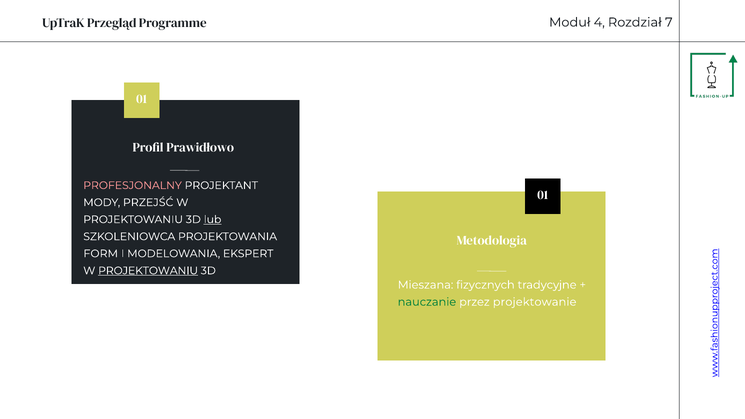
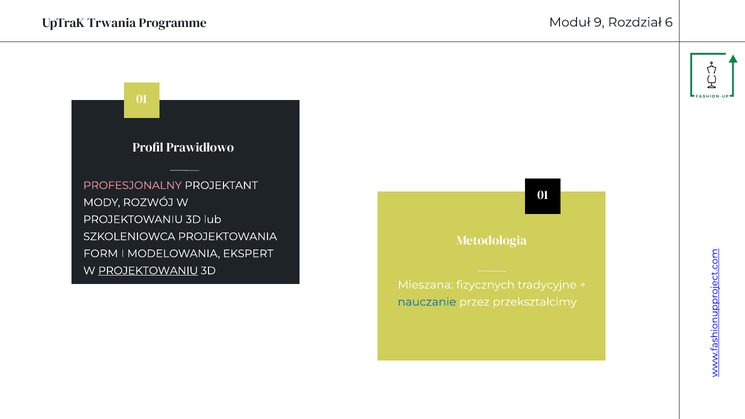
Przegląd: Przegląd -> Trwania
4: 4 -> 9
7: 7 -> 6
PRZEJŚĆ: PRZEJŚĆ -> ROZWÓJ
lub underline: present -> none
nauczanie colour: green -> blue
projektowanie: projektowanie -> przekształcimy
